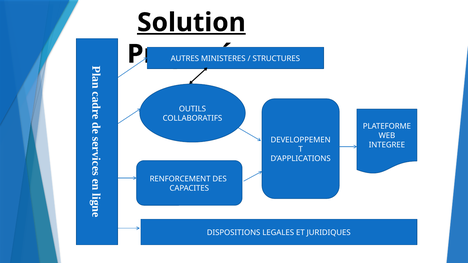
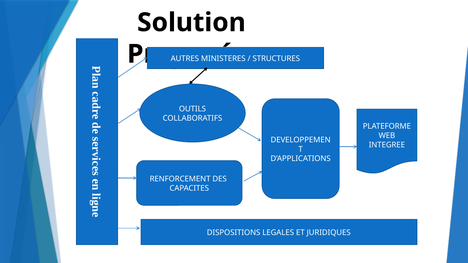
Solution underline: present -> none
